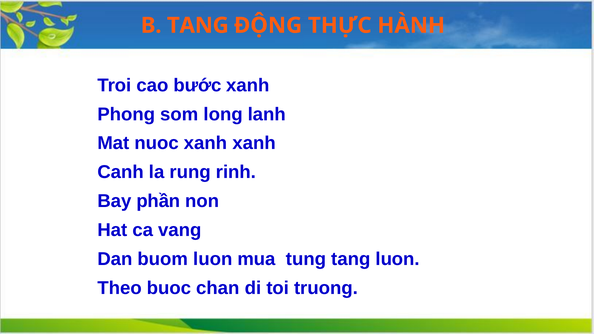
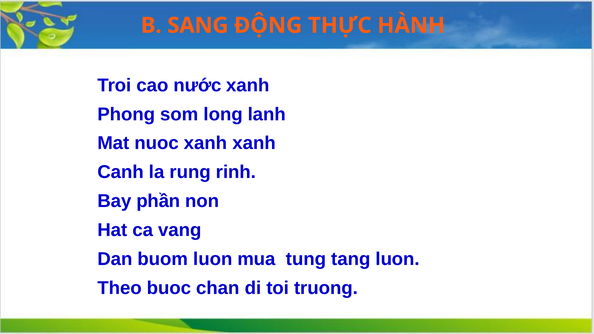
B TANG: TANG -> SANG
bước: bước -> nước
